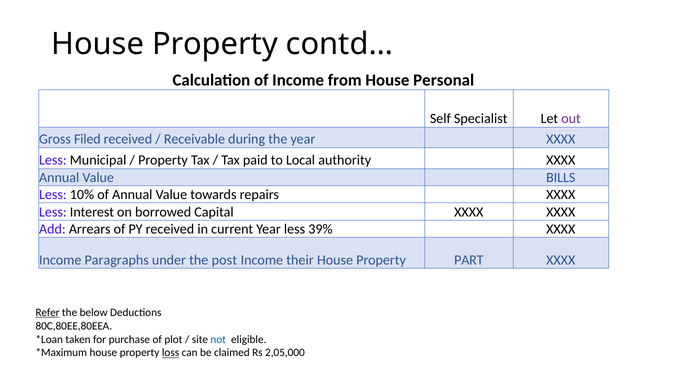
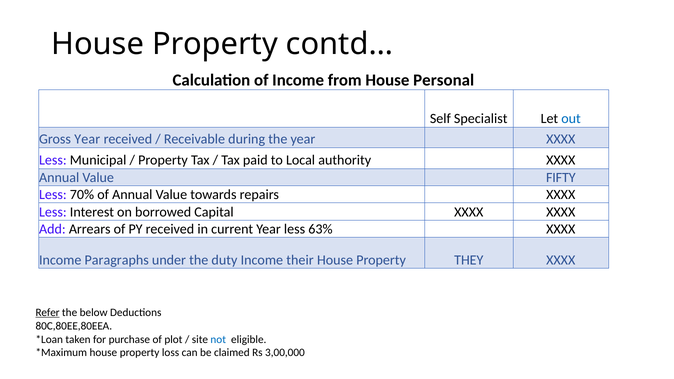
out colour: purple -> blue
Gross Filed: Filed -> Year
BILLS: BILLS -> FIFTY
10%: 10% -> 70%
39%: 39% -> 63%
post: post -> duty
PART: PART -> THEY
loss underline: present -> none
2,05,000: 2,05,000 -> 3,00,000
